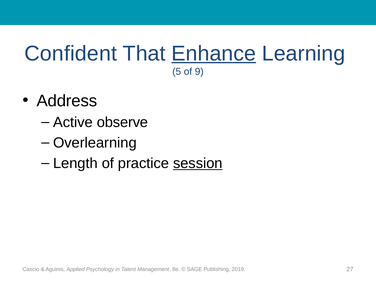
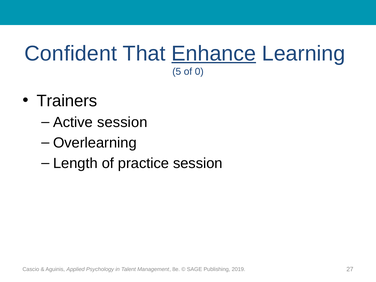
9: 9 -> 0
Address: Address -> Trainers
Active observe: observe -> session
session at (198, 163) underline: present -> none
